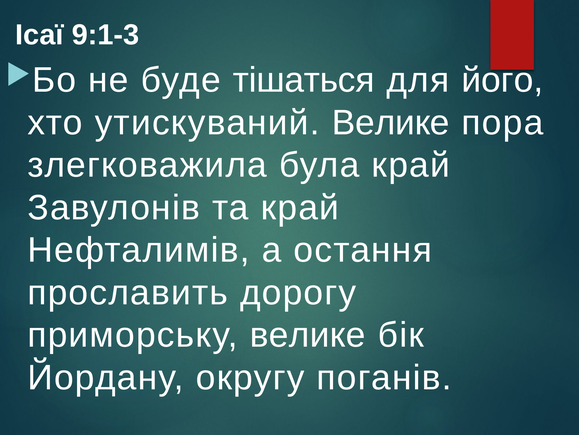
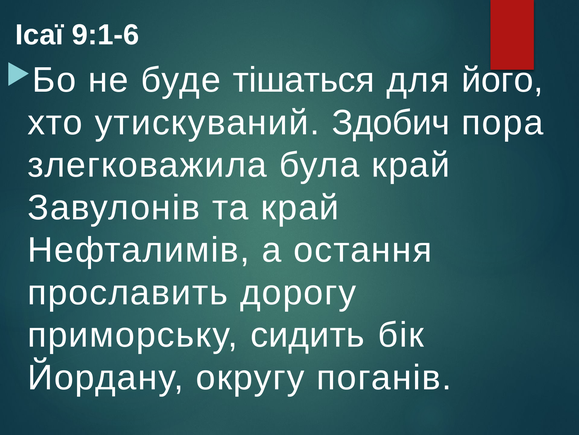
9:1-3: 9:1-3 -> 9:1-6
утискуваний Велике: Велике -> Здобич
приморську велике: велике -> сидить
